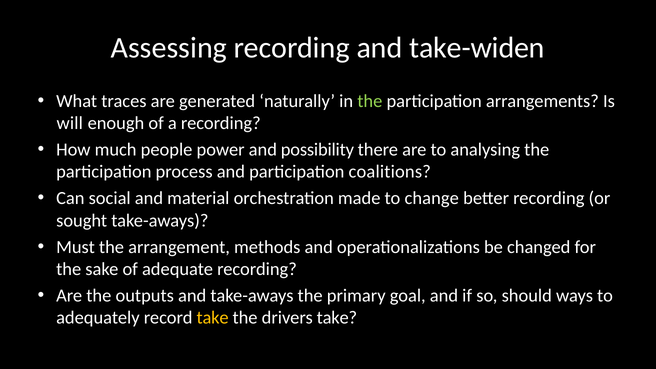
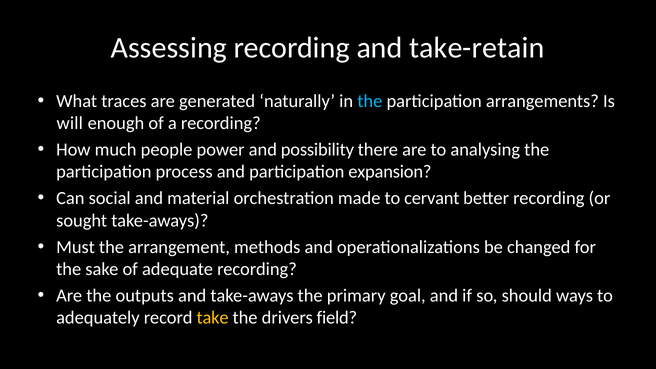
take-widen: take-widen -> take-retain
the at (370, 101) colour: light green -> light blue
coalitions: coalitions -> expansion
change: change -> cervant
drivers take: take -> field
